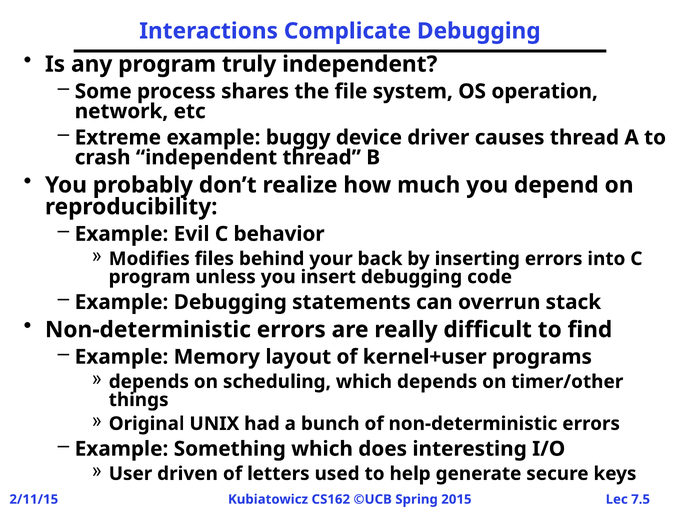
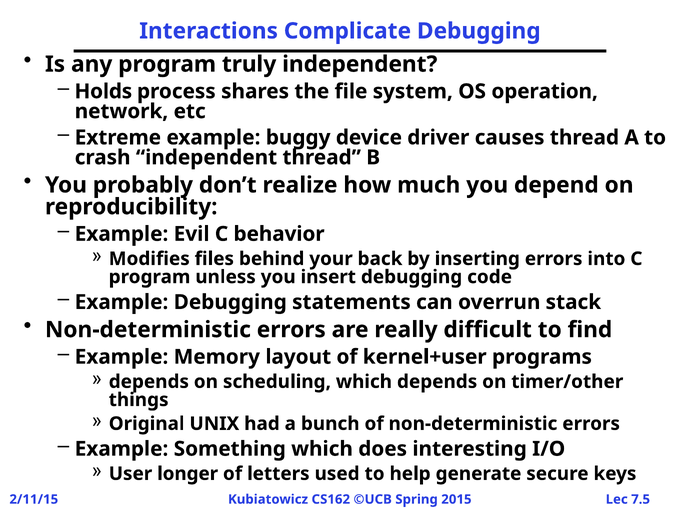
Some: Some -> Holds
driven: driven -> longer
